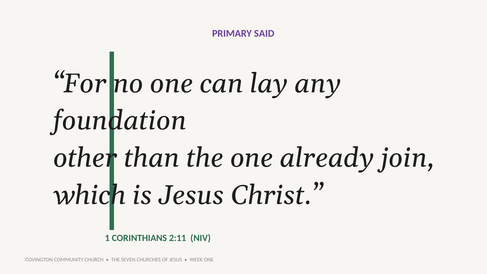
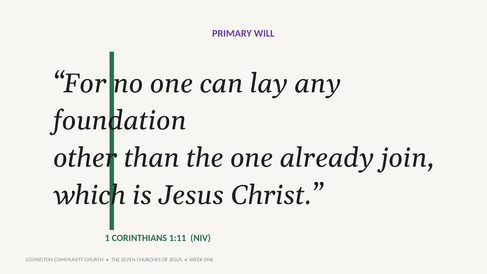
SAID: SAID -> WILL
2:11: 2:11 -> 1:11
